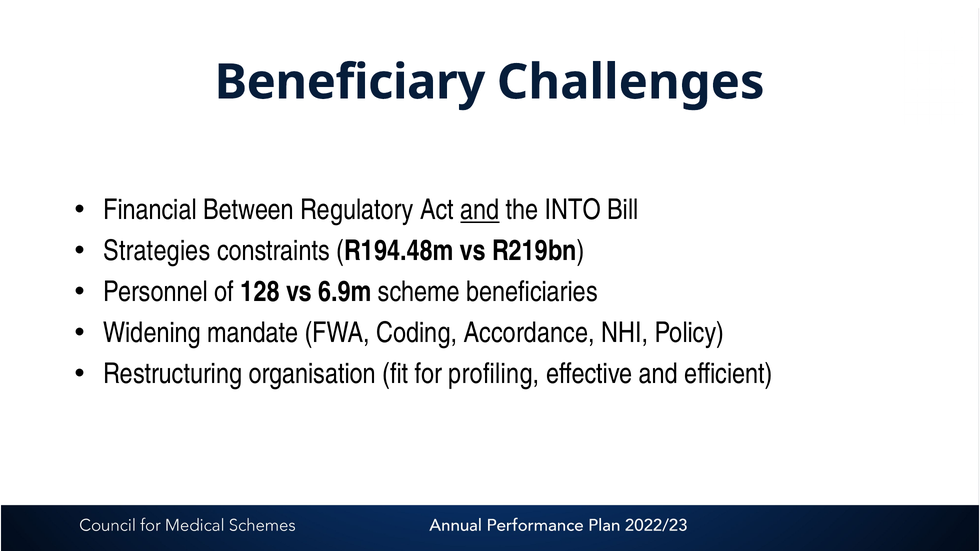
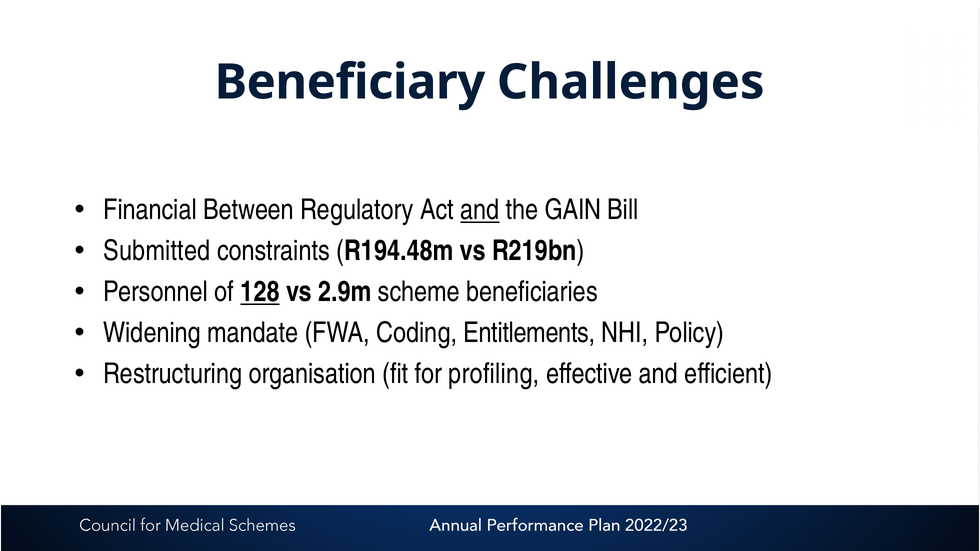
INTO: INTO -> GAIN
Strategies: Strategies -> Submitted
128 underline: none -> present
6.9m: 6.9m -> 2.9m
Accordance: Accordance -> Entitlements
